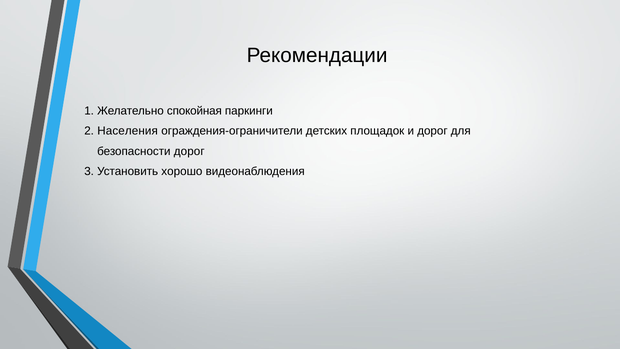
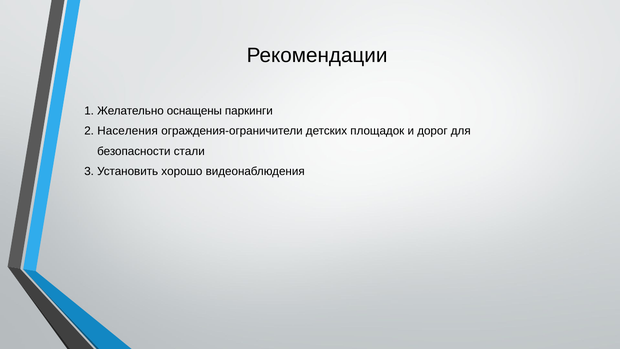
спокойная: спокойная -> оснащены
безопасности дорог: дорог -> стали
